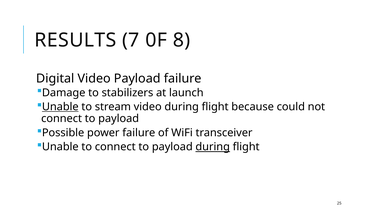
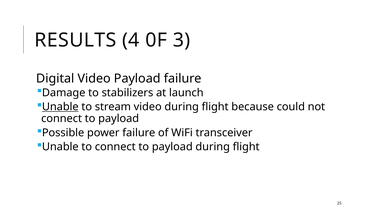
7: 7 -> 4
8: 8 -> 3
during at (213, 147) underline: present -> none
